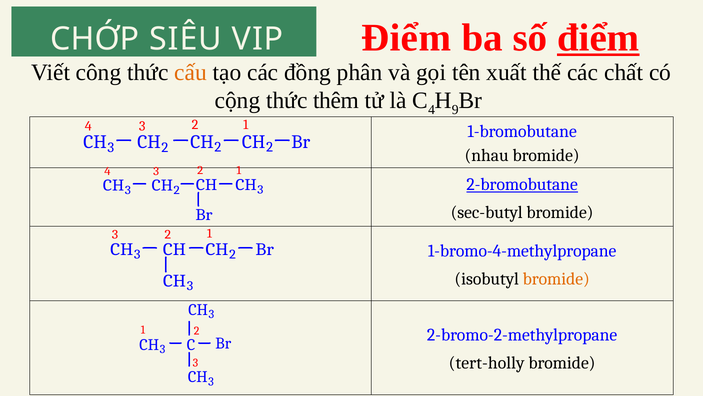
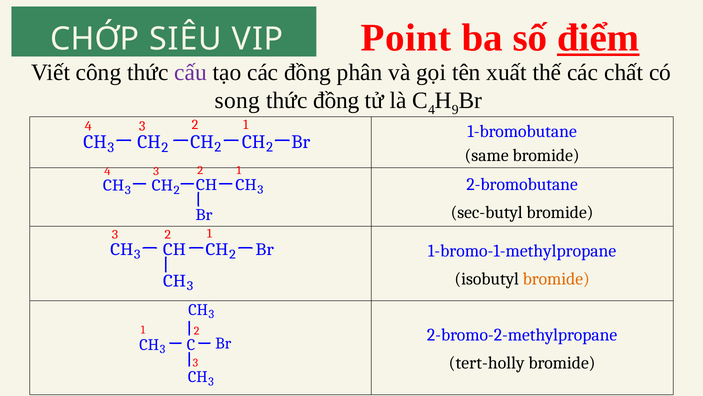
VIP Điểm: Điểm -> Point
cấu colour: orange -> purple
cộng: cộng -> song
thức thêm: thêm -> đồng
nhau: nhau -> same
2-bromobutane underline: present -> none
1-bromo-4-methylpropane: 1-bromo-4-methylpropane -> 1-bromo-1-methylpropane
